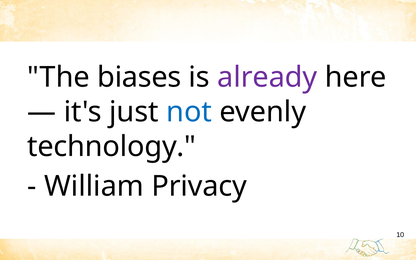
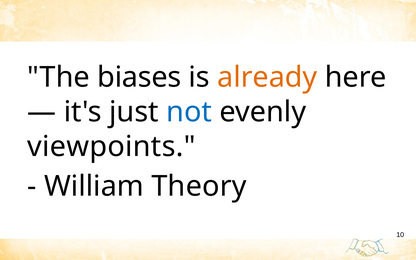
already colour: purple -> orange
technology: technology -> viewpoints
Privacy: Privacy -> Theory
